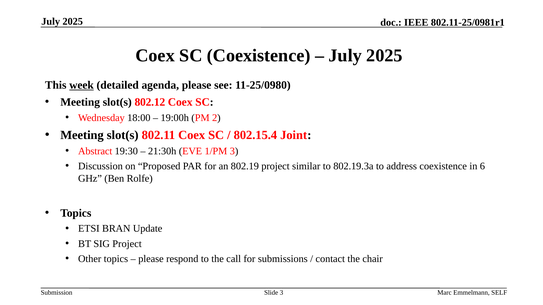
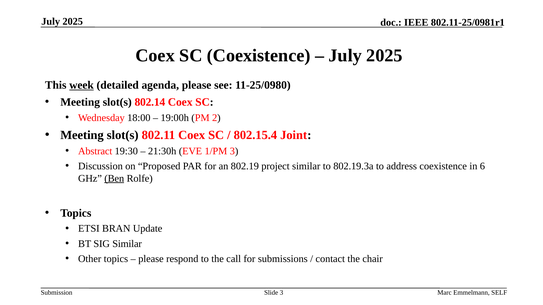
802.12: 802.12 -> 802.14
Ben underline: none -> present
SIG Project: Project -> Similar
